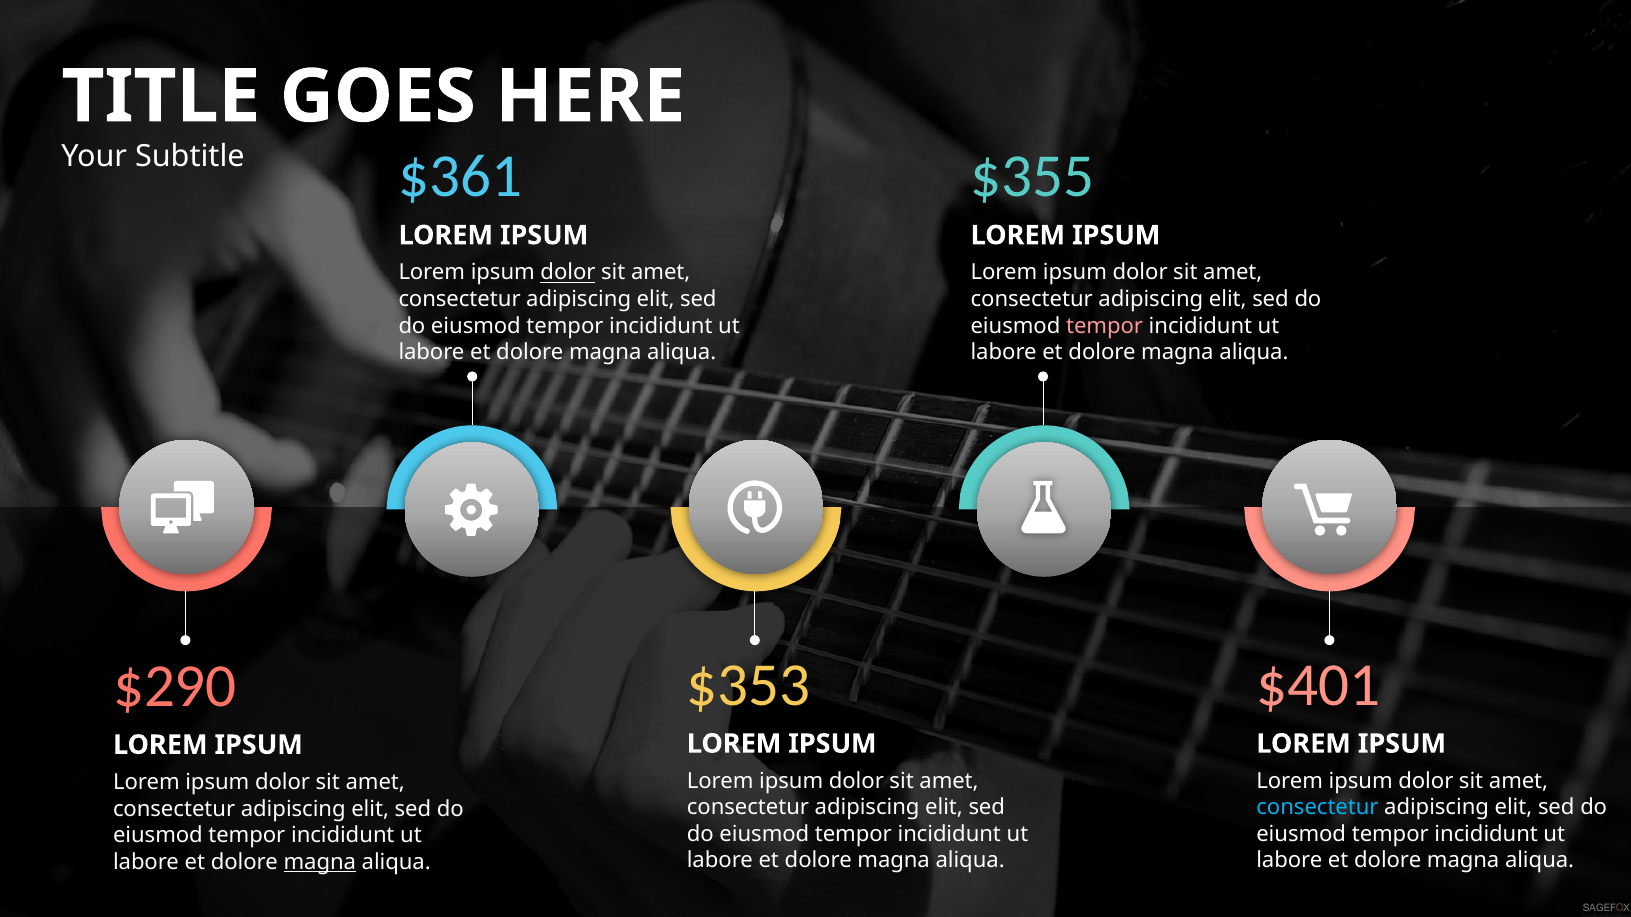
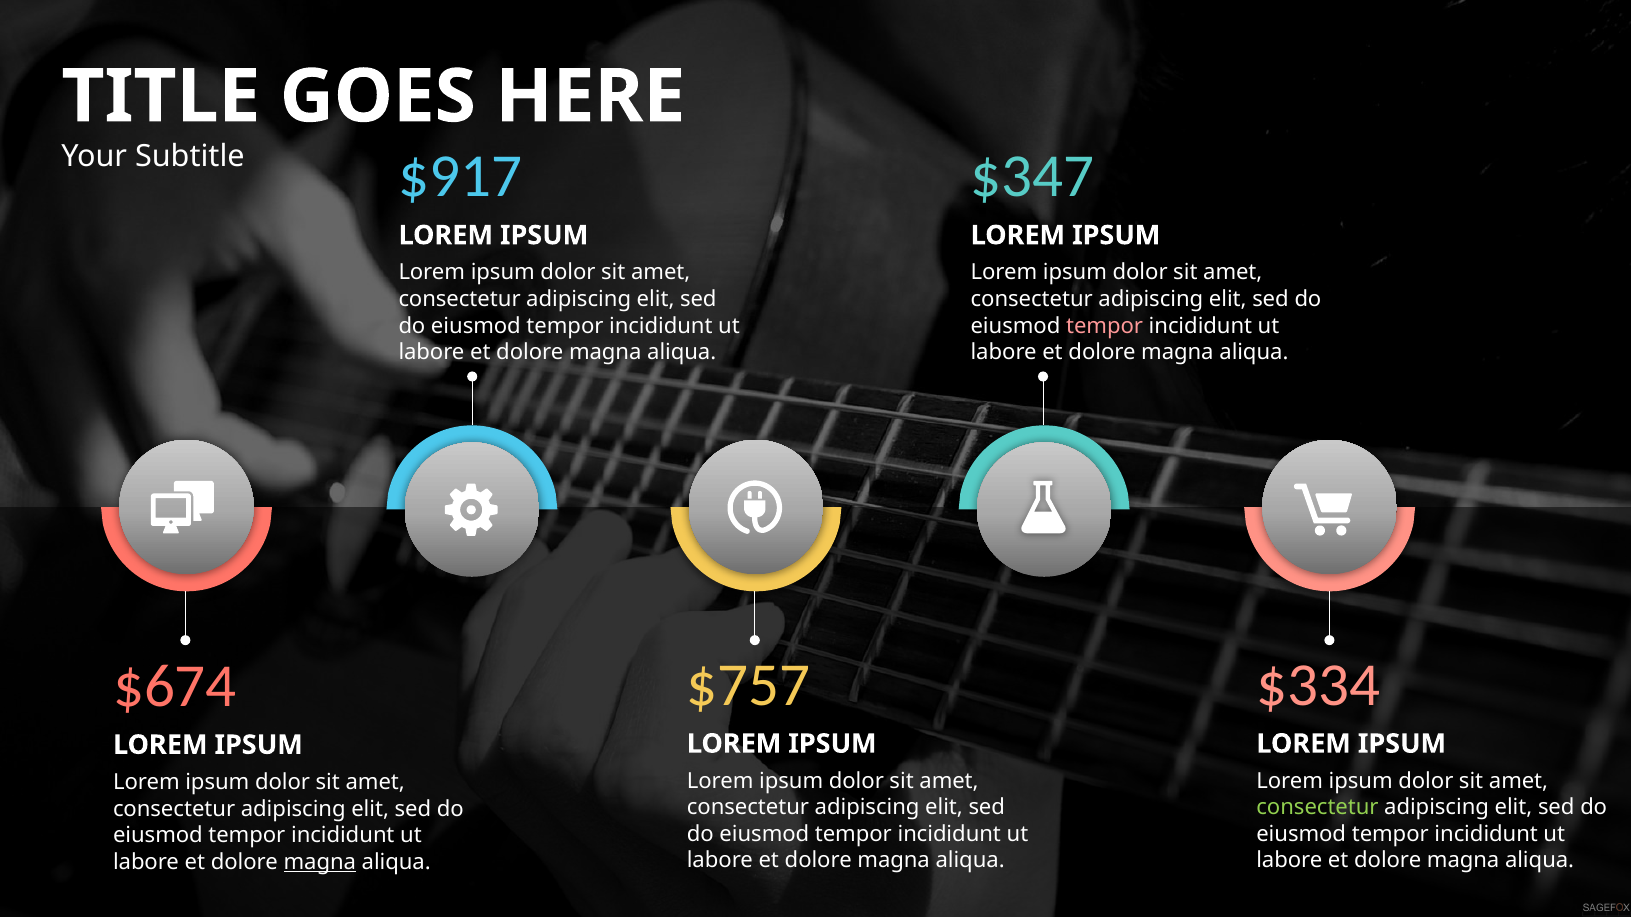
$361: $361 -> $917
$355: $355 -> $347
dolor at (568, 273) underline: present -> none
$353: $353 -> $757
$401: $401 -> $334
$290: $290 -> $674
consectetur at (1318, 808) colour: light blue -> light green
